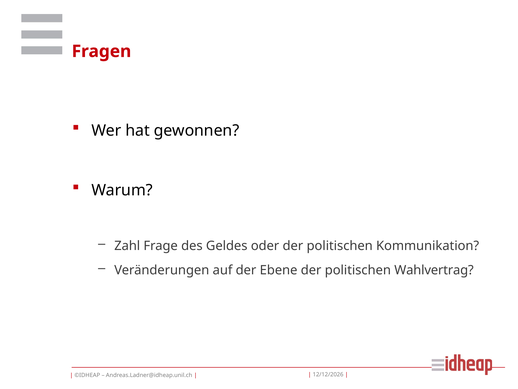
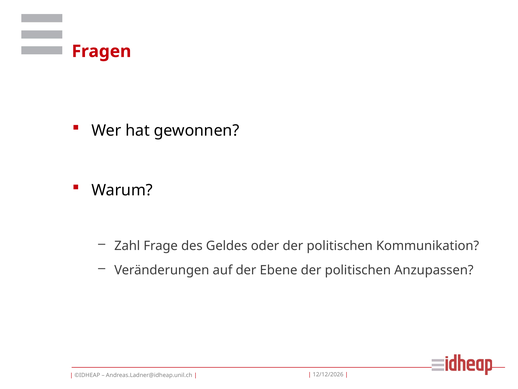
Wahlvertrag: Wahlvertrag -> Anzupassen
